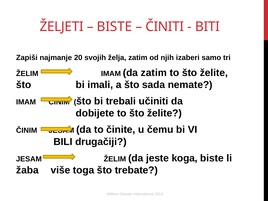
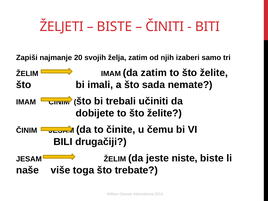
koga: koga -> niste
žaba: žaba -> naše
